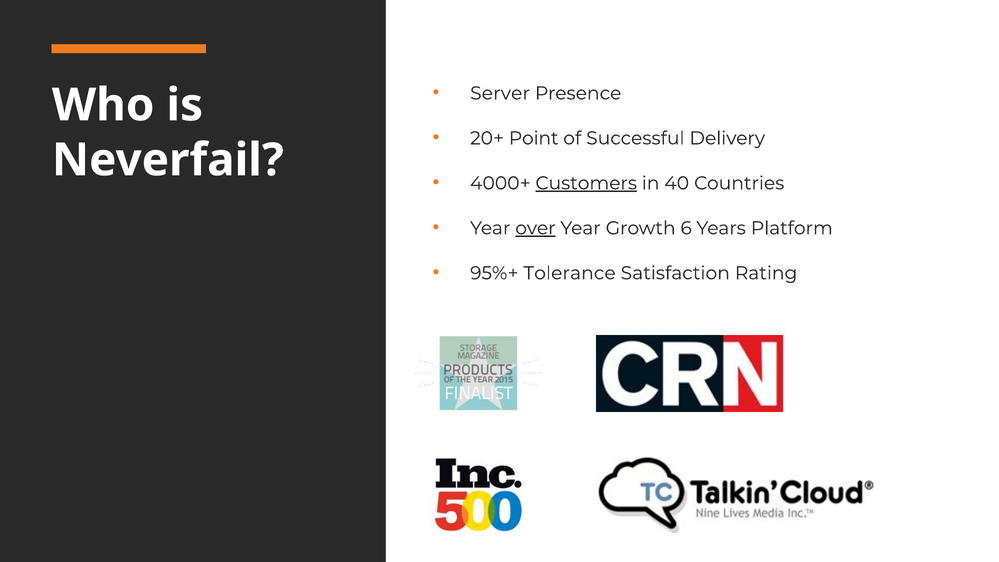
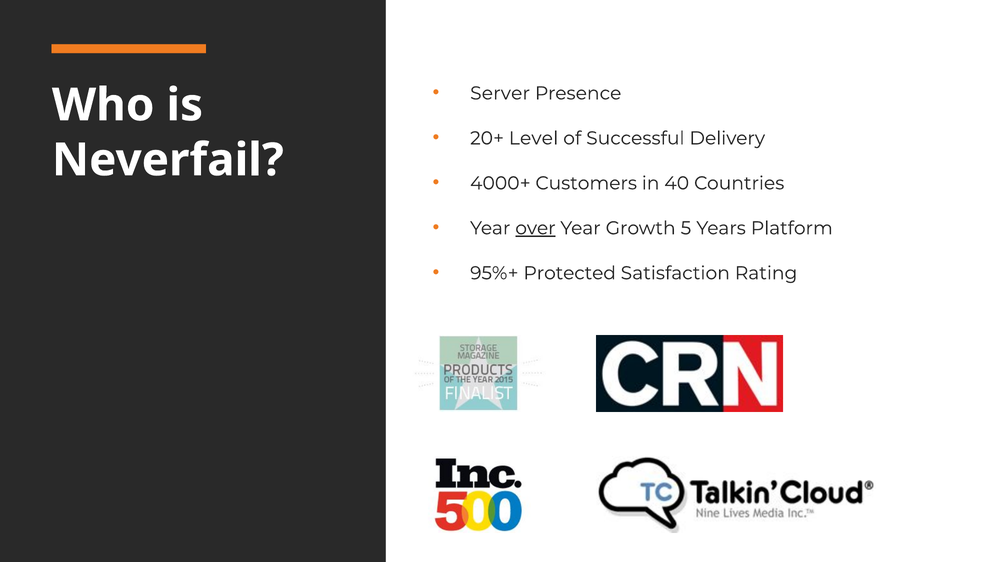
Point: Point -> Level
Customers underline: present -> none
6: 6 -> 5
Tolerance: Tolerance -> Protected
